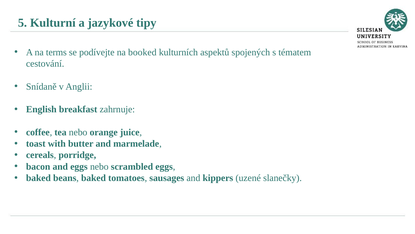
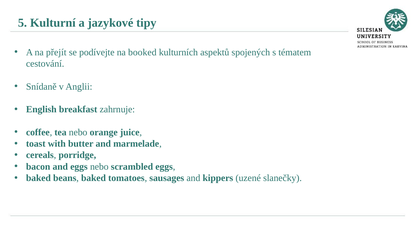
terms: terms -> přejít
